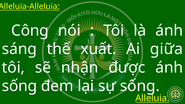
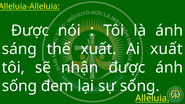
Công at (30, 31): Công -> Được
Ai giữa: giữa -> xuất
